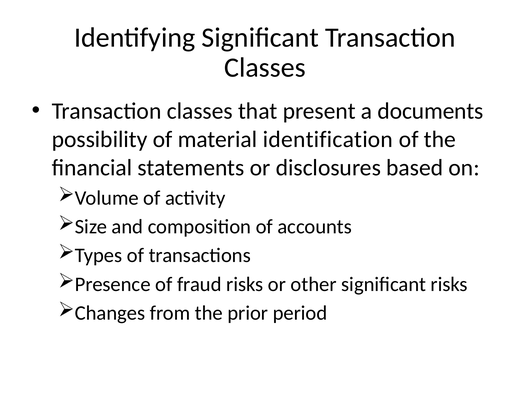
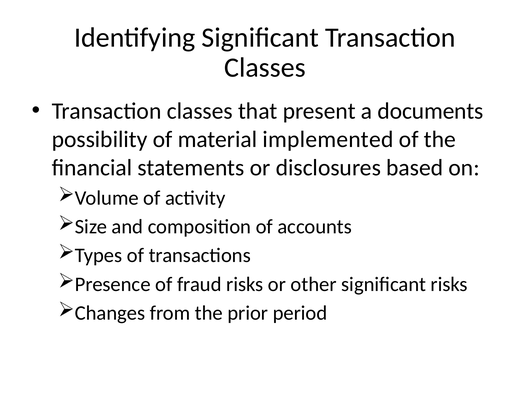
identification: identification -> implemented
